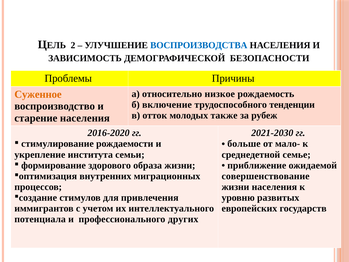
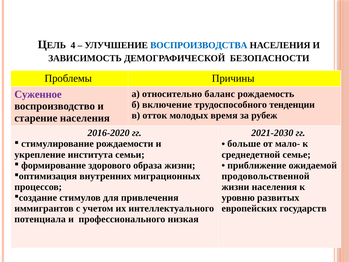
2: 2 -> 4
низкое: низкое -> баланс
Суженное colour: orange -> purple
также: также -> время
совершенствование: совершенствование -> продовольственной
других: других -> низкая
